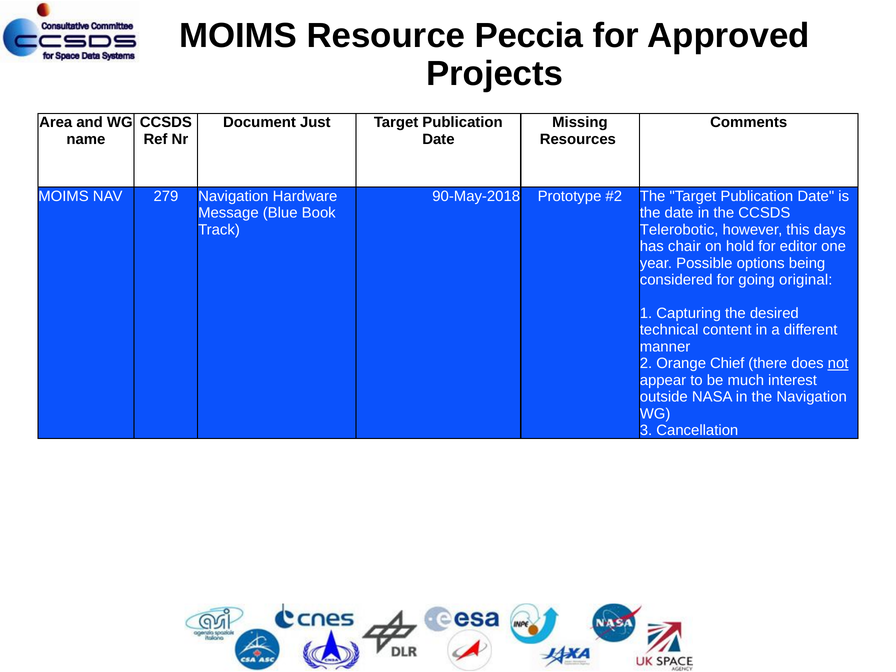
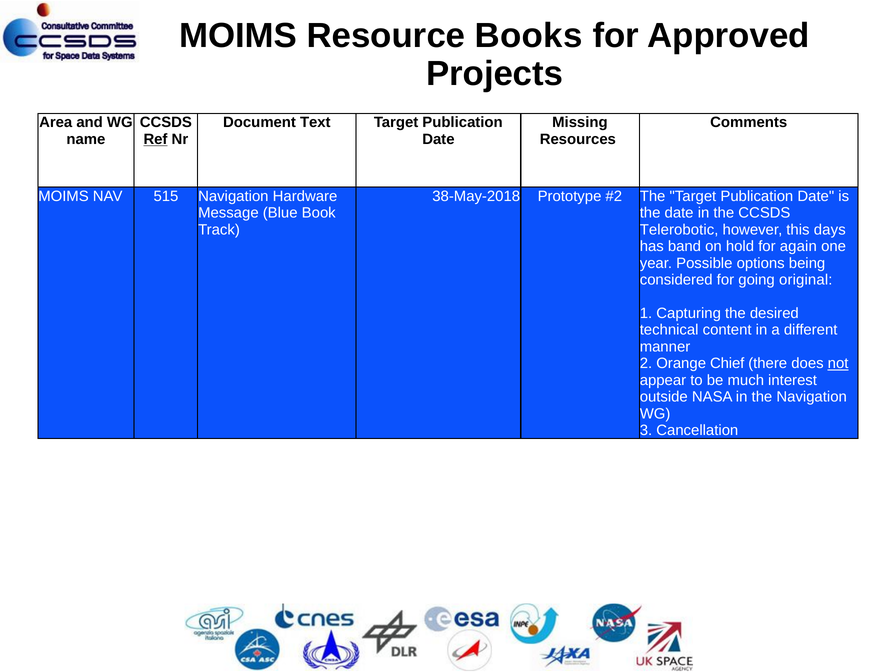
Peccia: Peccia -> Books
Just: Just -> Text
Ref underline: none -> present
279: 279 -> 515
90-May-2018: 90-May-2018 -> 38-May-2018
chair: chair -> band
editor: editor -> again
